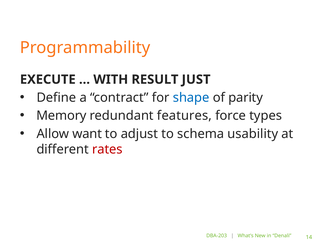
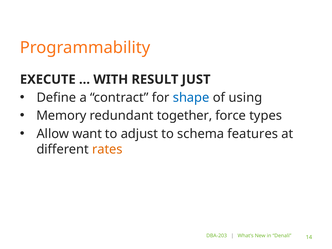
parity: parity -> using
features: features -> together
usability: usability -> features
rates colour: red -> orange
